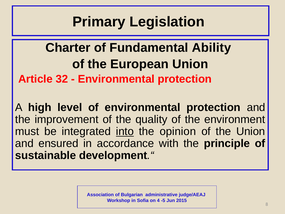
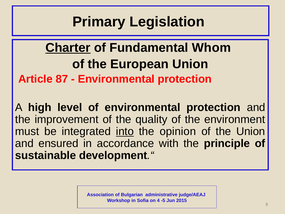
Charter underline: none -> present
Ability: Ability -> Whom
32: 32 -> 87
